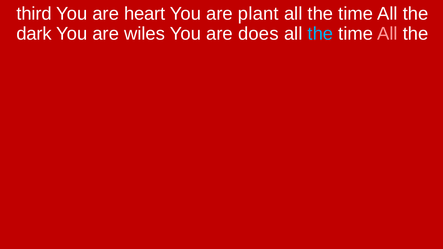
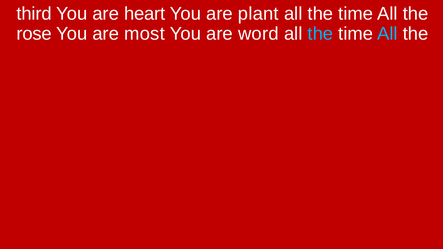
dark: dark -> rose
wiles: wiles -> most
does: does -> word
All at (388, 34) colour: pink -> light blue
